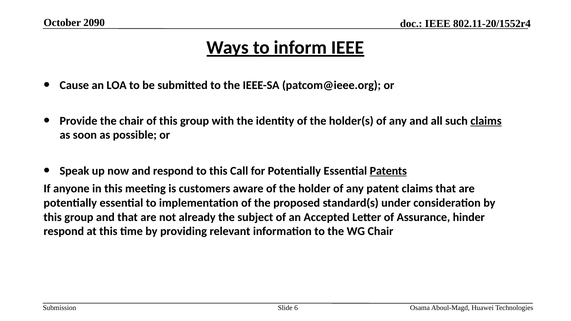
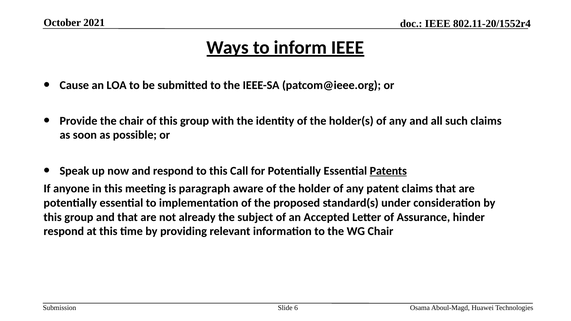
2090: 2090 -> 2021
claims at (486, 121) underline: present -> none
customers: customers -> paragraph
